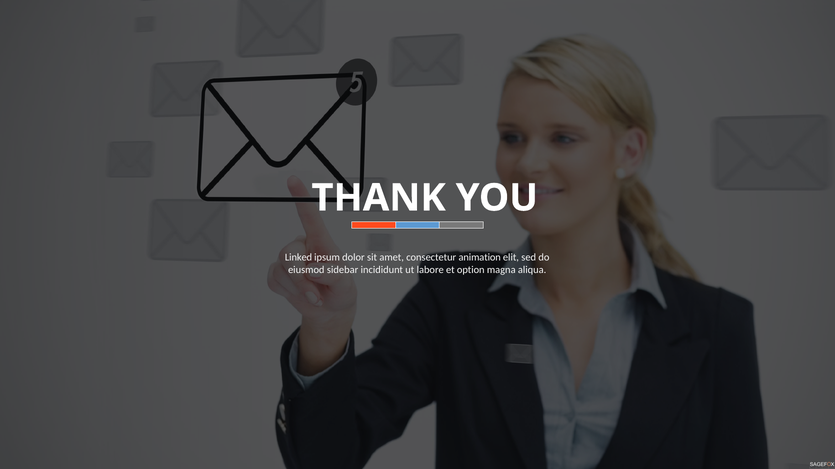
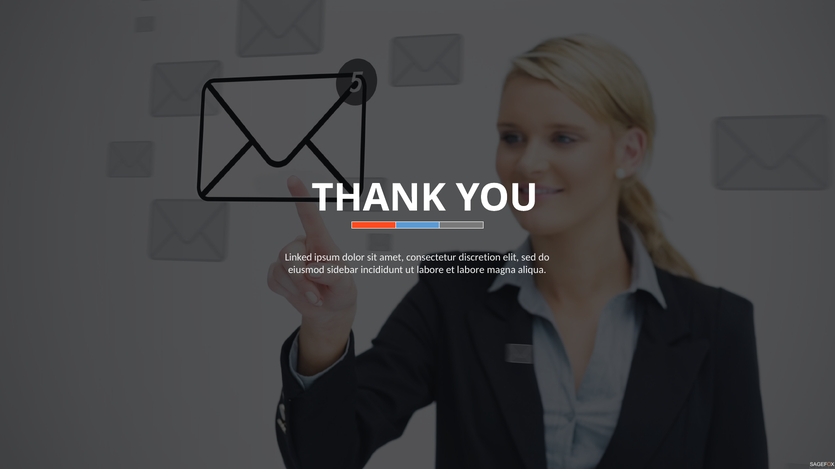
animation: animation -> discretion
et option: option -> labore
